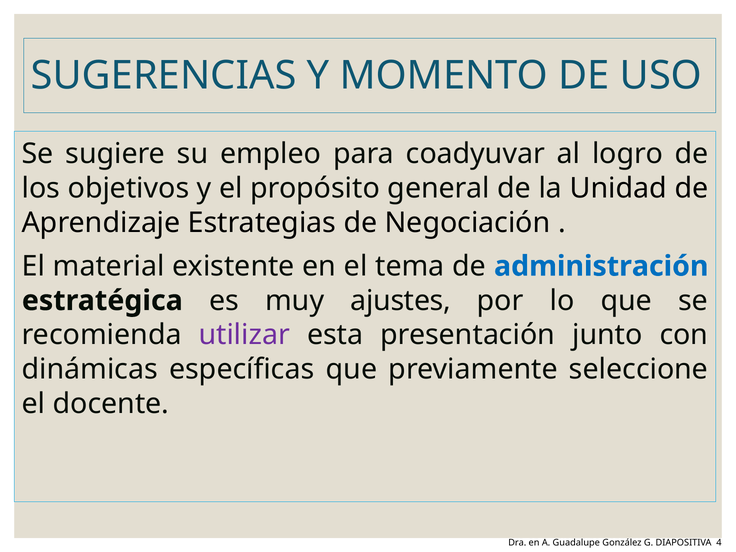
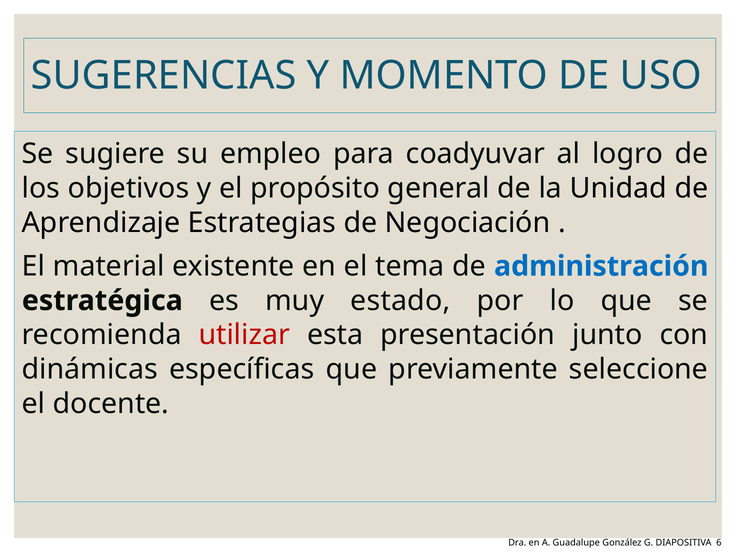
ajustes: ajustes -> estado
utilizar colour: purple -> red
4: 4 -> 6
